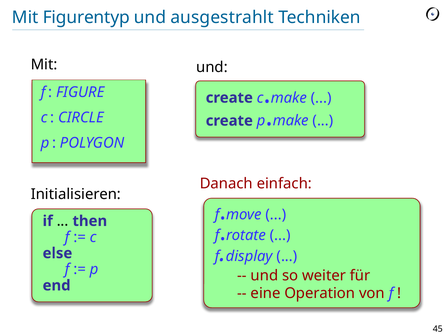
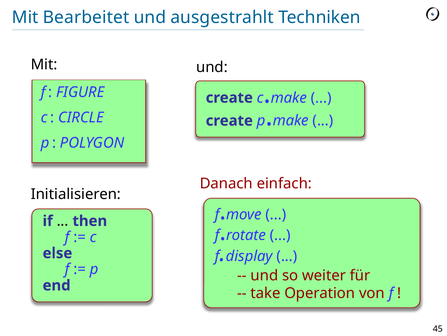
Figurentyp: Figurentyp -> Bearbeitet
eine: eine -> take
